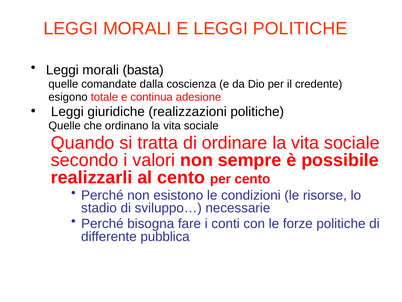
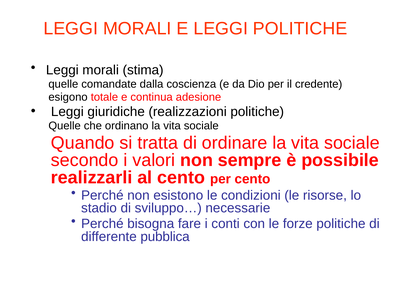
basta: basta -> stima
